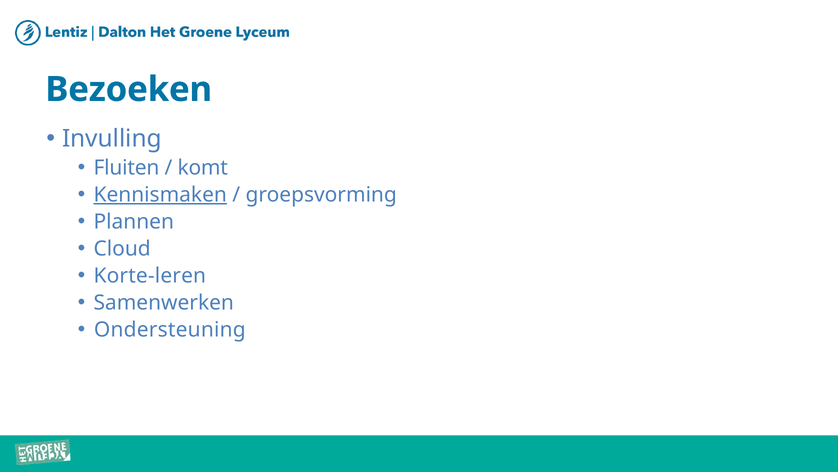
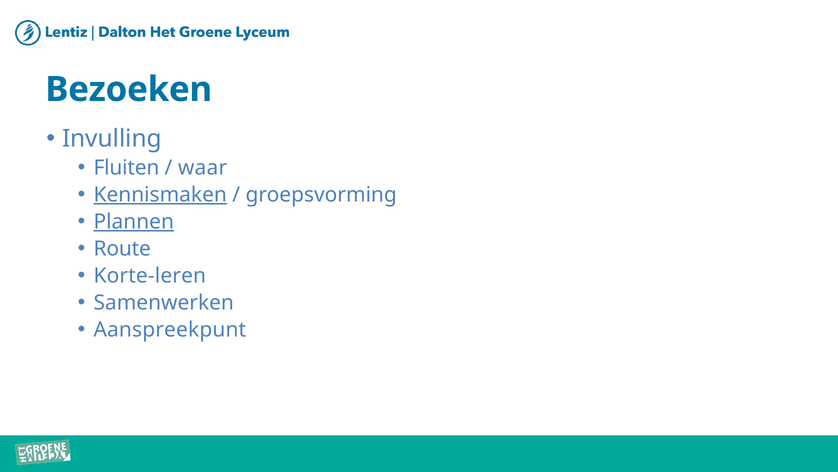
komt: komt -> waar
Plannen underline: none -> present
Cloud: Cloud -> Route
Ondersteuning: Ondersteuning -> Aanspreekpunt
